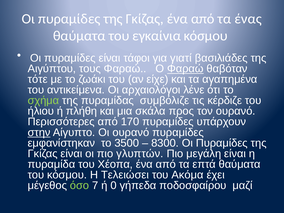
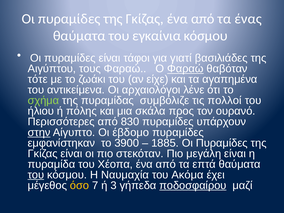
κέρδιζε: κέρδιζε -> πολλοί
πλήθη: πλήθη -> πόλης
170: 170 -> 830
Οι ουρανό: ουρανό -> έβδομο
3500: 3500 -> 3900
8300: 8300 -> 1885
γλυπτών: γλυπτών -> στεκόταν
του at (36, 175) underline: none -> present
Τελειώσει: Τελειώσει -> Ναυμαχία
όσο colour: light green -> yellow
0: 0 -> 3
ποδοσφαίρου underline: none -> present
